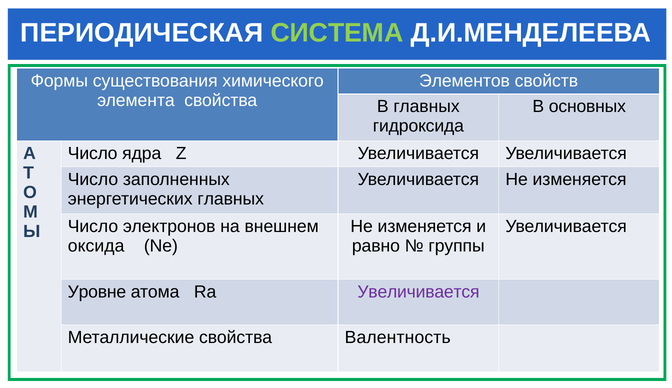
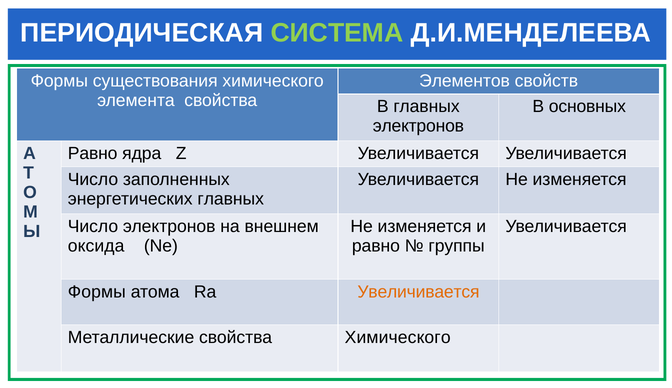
гидроксида at (418, 126): гидроксида -> электронов
Число at (93, 153): Число -> Равно
Уровне at (97, 292): Уровне -> Формы
Увеличивается at (418, 292) colour: purple -> orange
свойства Валентность: Валентность -> Химического
